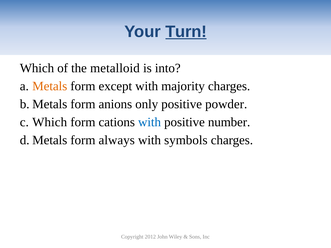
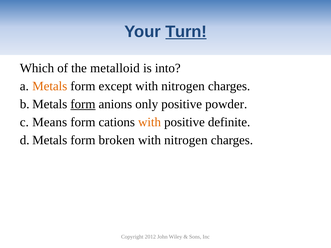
majority at (183, 86): majority -> nitrogen
form at (83, 104) underline: none -> present
Which at (50, 122): Which -> Means
with at (150, 122) colour: blue -> orange
number: number -> definite
always: always -> broken
symbols at (186, 140): symbols -> nitrogen
